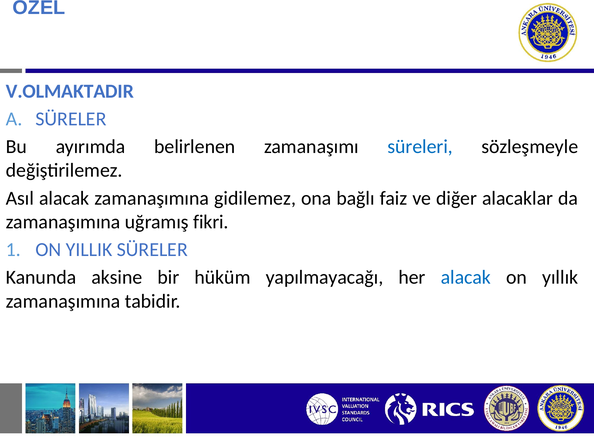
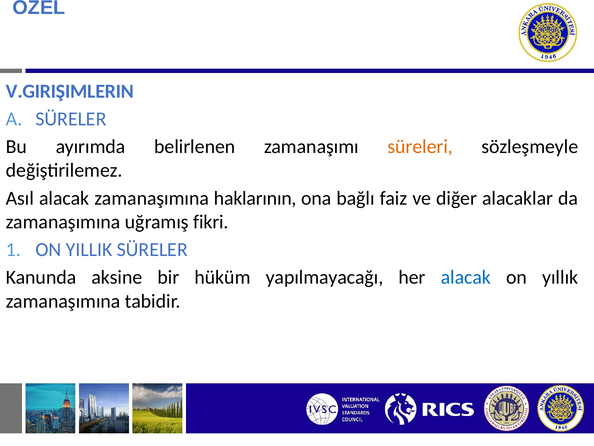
V.OLMAKTADIR: V.OLMAKTADIR -> V.GIRIŞIMLERIN
süreleri colour: blue -> orange
gidilemez: gidilemez -> haklarının
